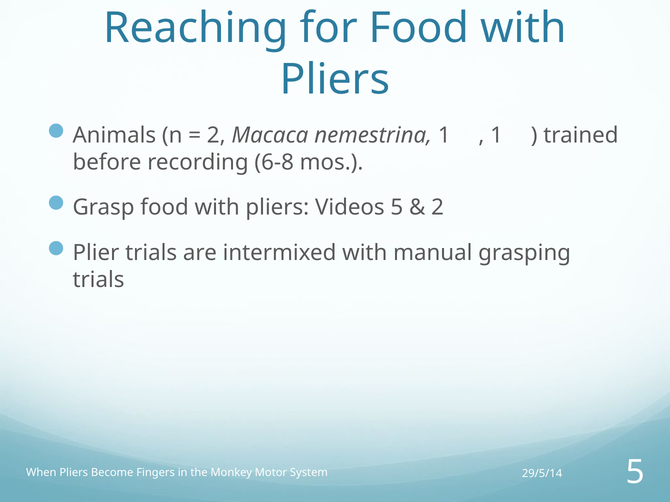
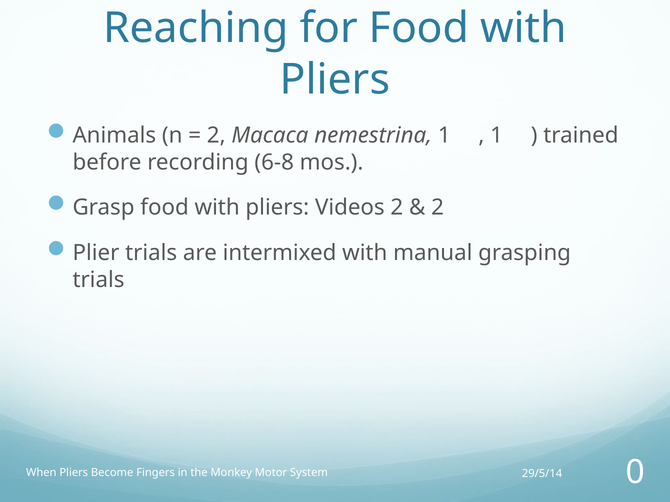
Videos 5: 5 -> 2
System 5: 5 -> 0
